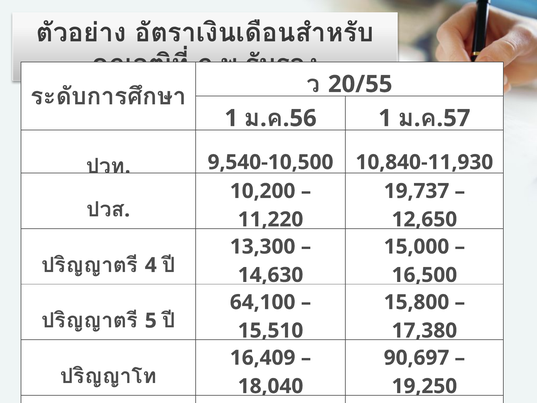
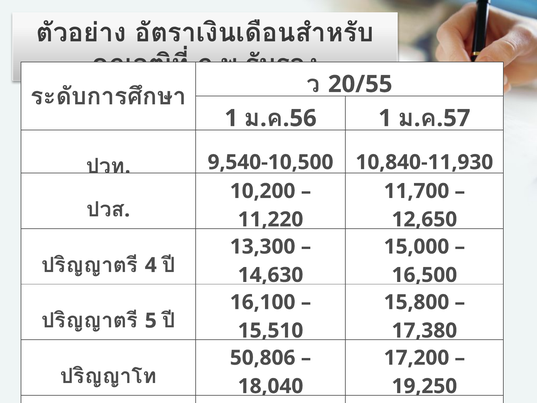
19,737: 19,737 -> 11,700
64,100: 64,100 -> 16,100
16,409: 16,409 -> 50,806
90,697: 90,697 -> 17,200
